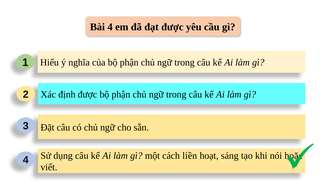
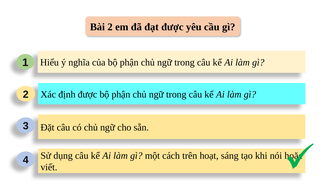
Bài 4: 4 -> 2
liền: liền -> trên
